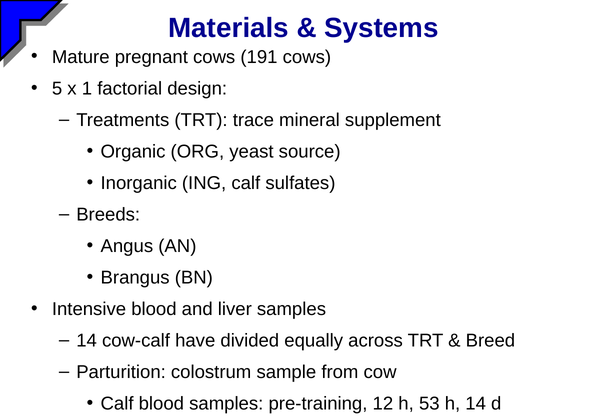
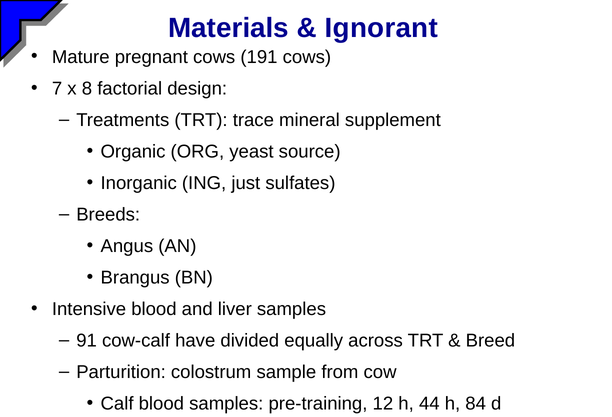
Systems: Systems -> Ignorant
5: 5 -> 7
1: 1 -> 8
ING calf: calf -> just
14 at (87, 341): 14 -> 91
53: 53 -> 44
h 14: 14 -> 84
